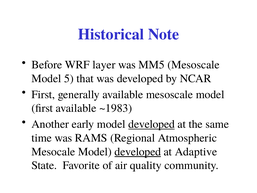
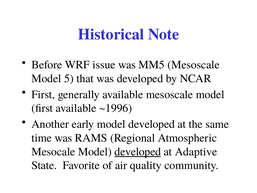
layer: layer -> issue
~1983: ~1983 -> ~1996
developed at (152, 124) underline: present -> none
